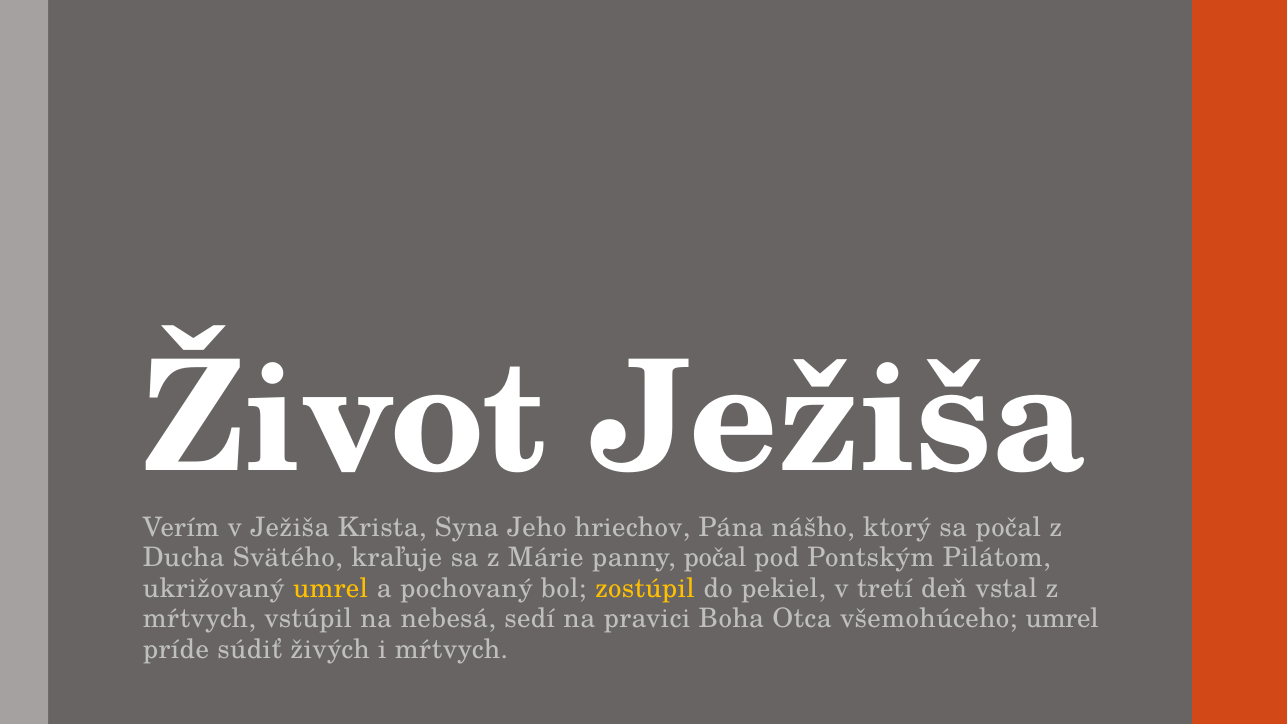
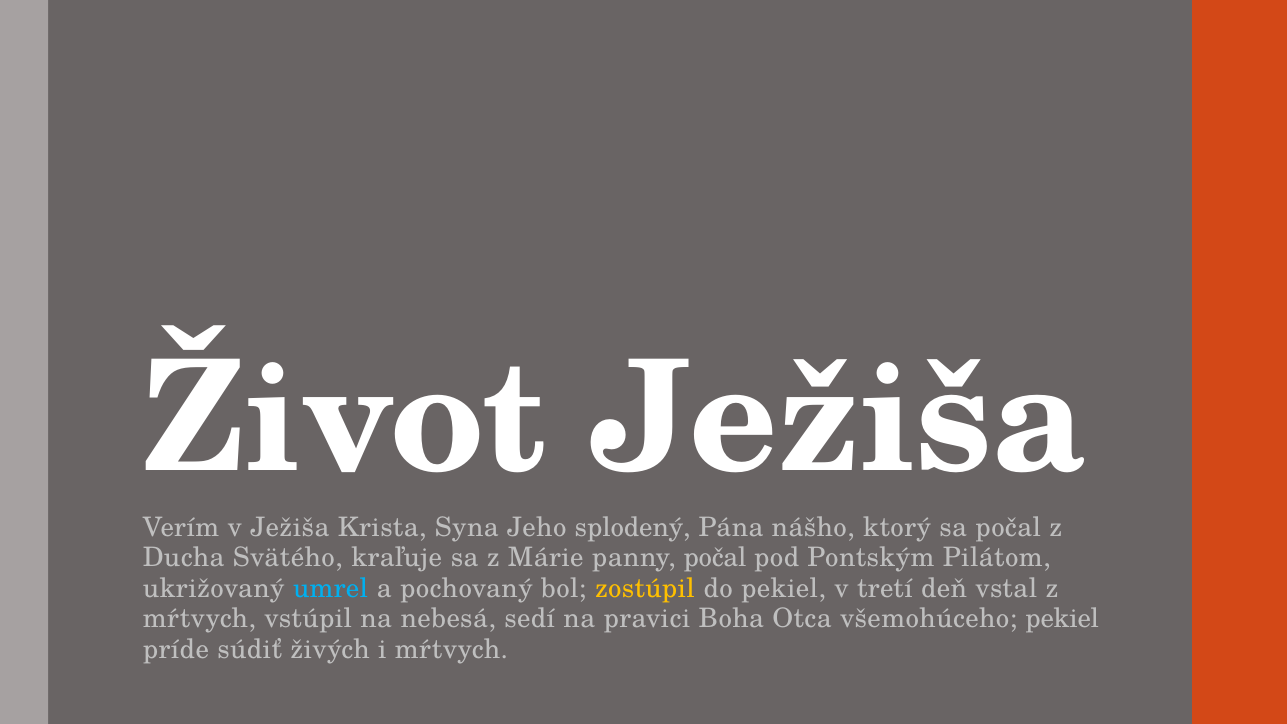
hriechov: hriechov -> splodený
umrel at (331, 588) colour: yellow -> light blue
všemohúceho umrel: umrel -> pekiel
